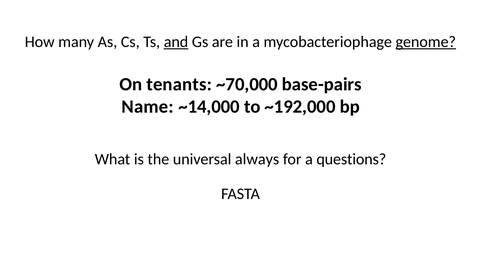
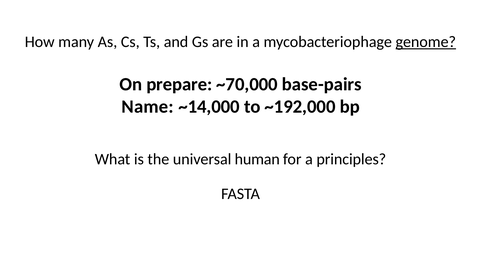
and underline: present -> none
tenants: tenants -> prepare
always: always -> human
questions: questions -> principles
